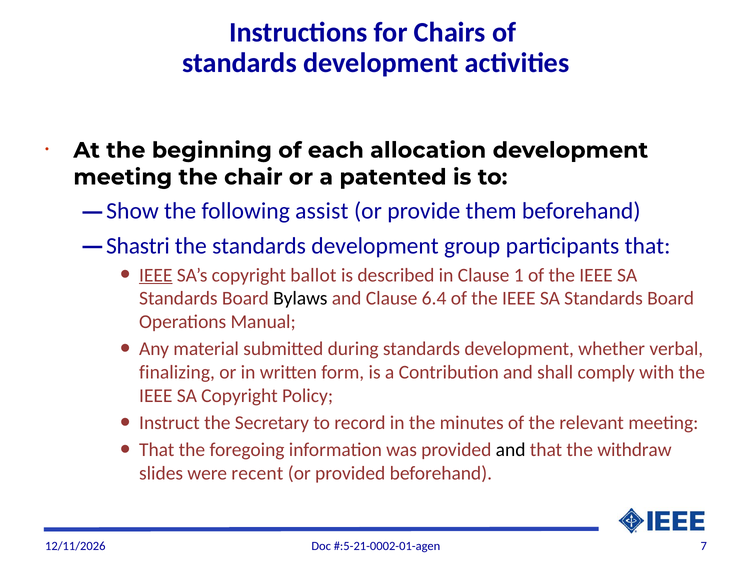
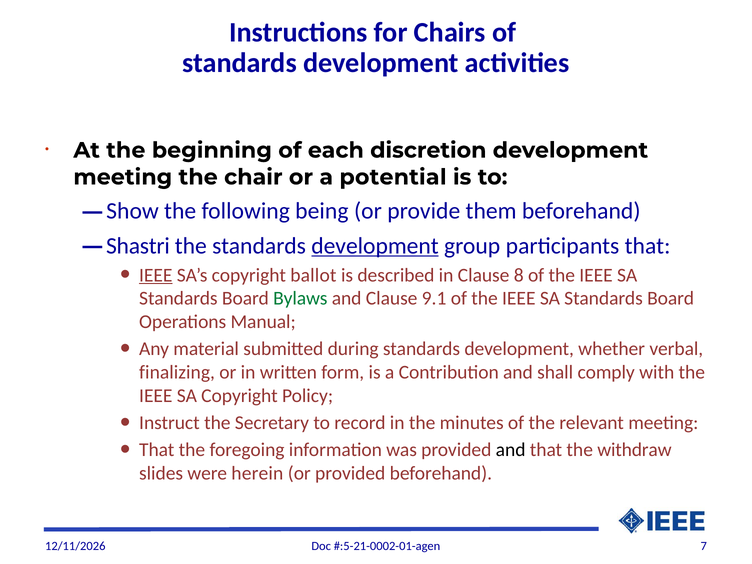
allocation: allocation -> discretion
patented: patented -> potential
assist: assist -> being
development at (375, 246) underline: none -> present
1: 1 -> 8
Bylaws colour: black -> green
6.4: 6.4 -> 9.1
recent: recent -> herein
